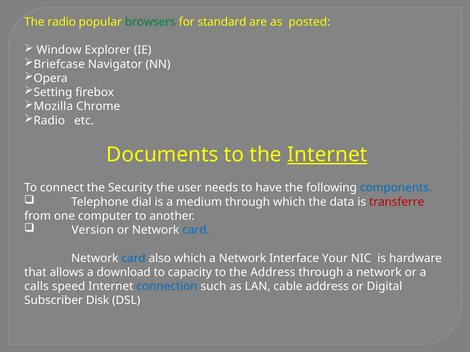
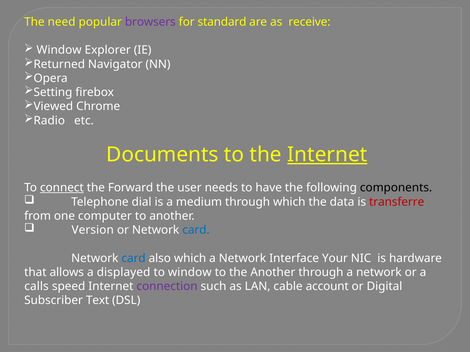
The radio: radio -> need
browsers colour: green -> purple
posted: posted -> receive
Briefcase: Briefcase -> Returned
Mozilla: Mozilla -> Viewed
connect underline: none -> present
Security: Security -> Forward
components colour: blue -> black
download: download -> displayed
to capacity: capacity -> window
the Address: Address -> Another
connection colour: blue -> purple
cable address: address -> account
Disk: Disk -> Text
